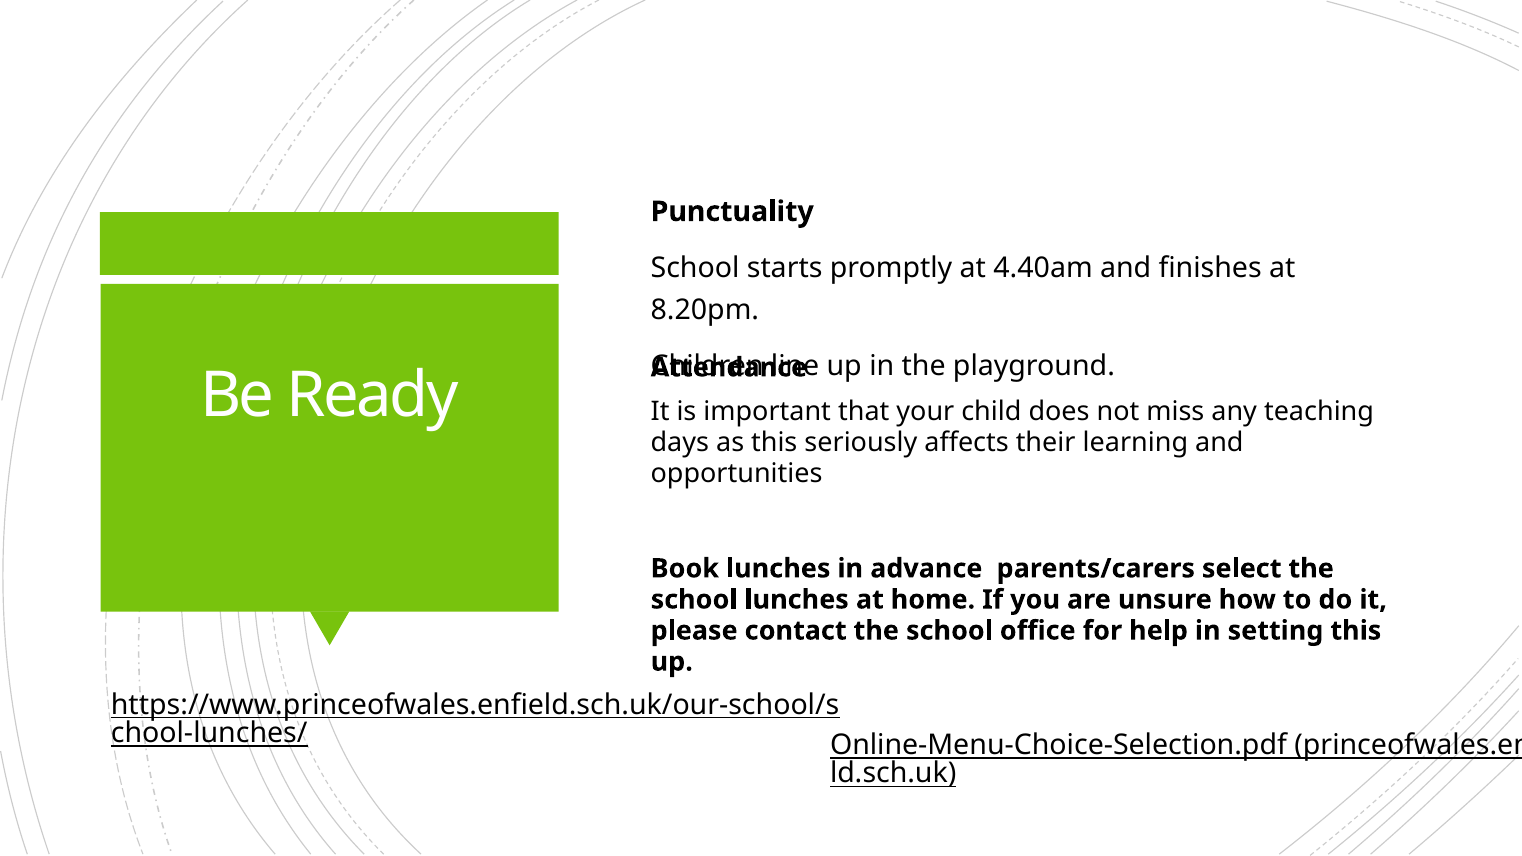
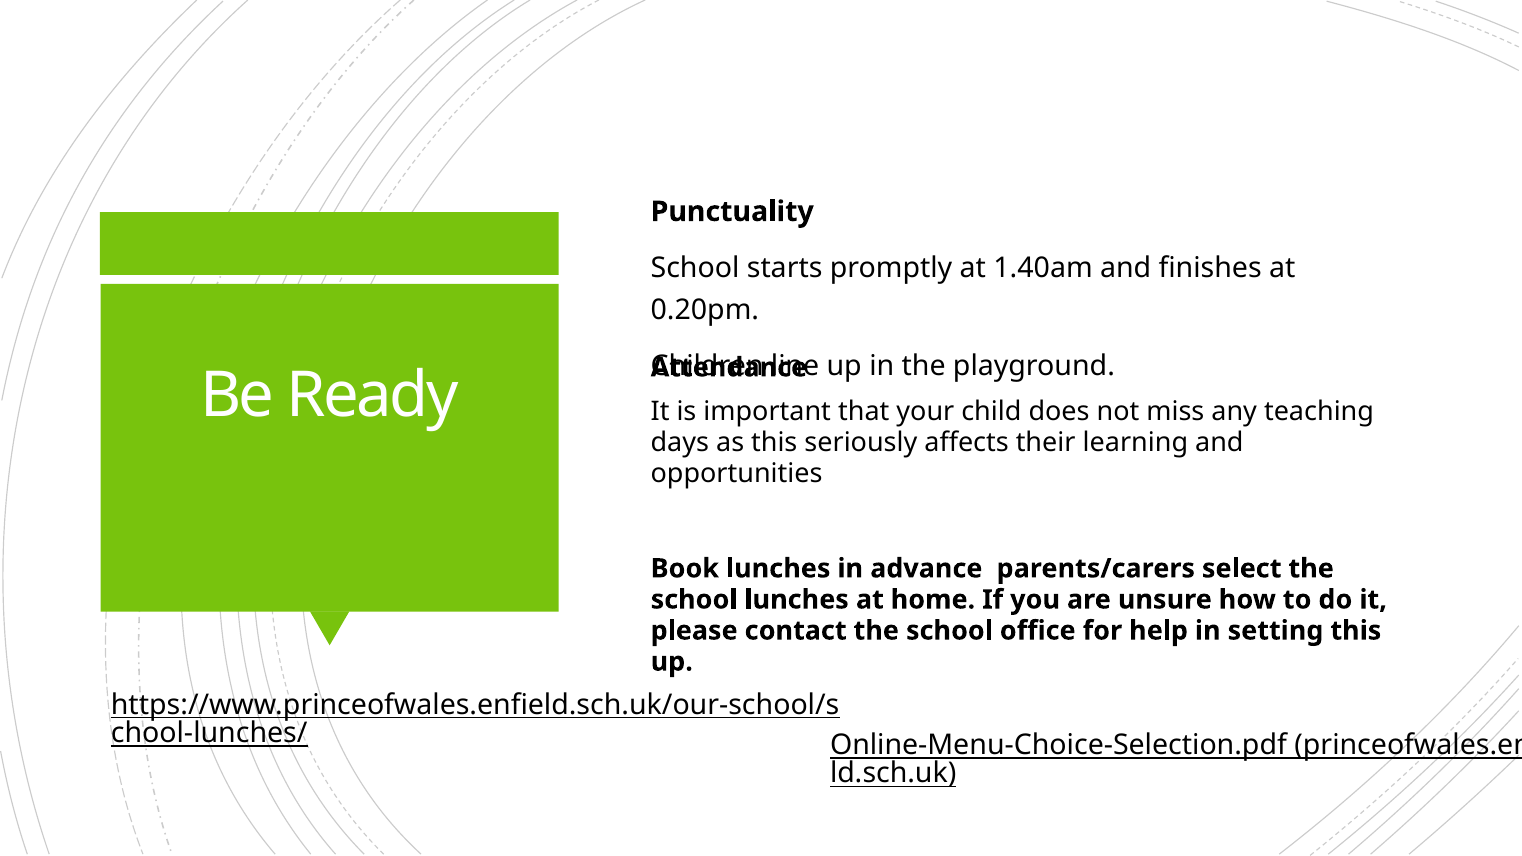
4.40am: 4.40am -> 1.40am
8.20pm: 8.20pm -> 0.20pm
